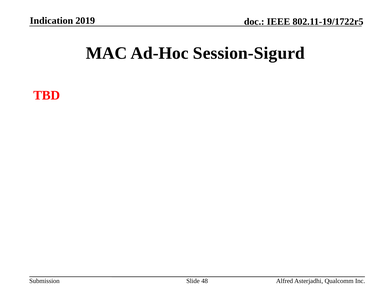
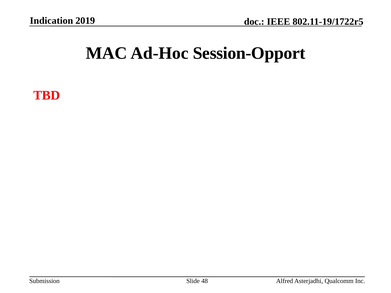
Session-Sigurd: Session-Sigurd -> Session-Opport
